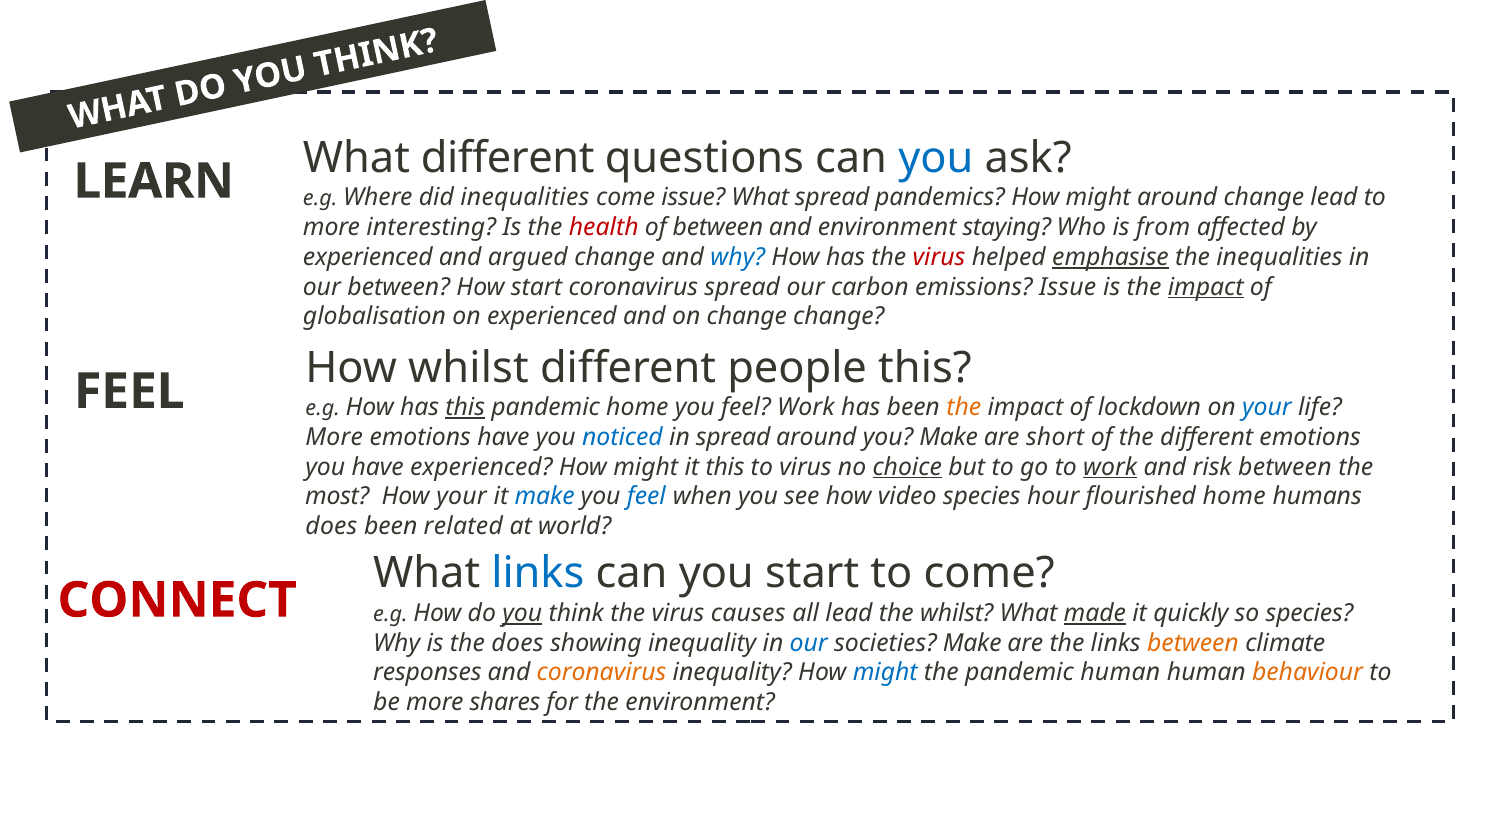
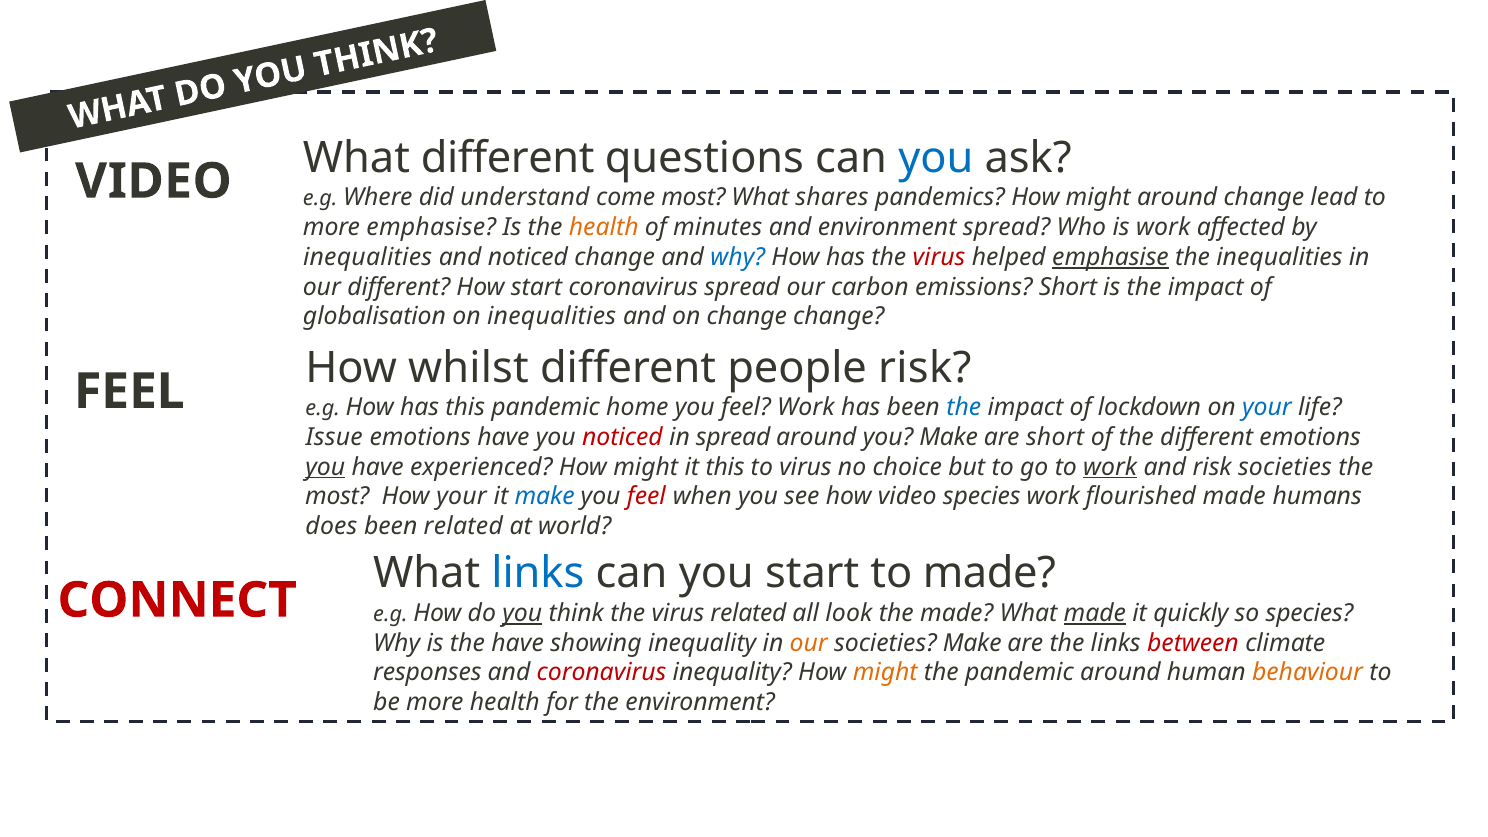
LEARN at (154, 181): LEARN -> VIDEO
did inequalities: inequalities -> understand
come issue: issue -> most
What spread: spread -> shares
more interesting: interesting -> emphasise
health at (604, 228) colour: red -> orange
of between: between -> minutes
environment staying: staying -> spread
is from: from -> work
experienced at (368, 257): experienced -> inequalities
and argued: argued -> noticed
our between: between -> different
emissions Issue: Issue -> Short
impact at (1206, 287) underline: present -> none
on experienced: experienced -> inequalities
people this: this -> risk
this at (465, 407) underline: present -> none
the at (964, 407) colour: orange -> blue
More at (334, 437): More -> Issue
noticed at (622, 437) colour: blue -> red
you at (325, 467) underline: none -> present
choice underline: present -> none
risk between: between -> societies
feel at (646, 497) colour: blue -> red
species hour: hour -> work
flourished home: home -> made
to come: come -> made
virus causes: causes -> related
all lead: lead -> look
the whilst: whilst -> made
the does: does -> have
our at (809, 643) colour: blue -> orange
between at (1193, 643) colour: orange -> red
coronavirus at (602, 673) colour: orange -> red
might at (885, 673) colour: blue -> orange
pandemic human: human -> around
more shares: shares -> health
